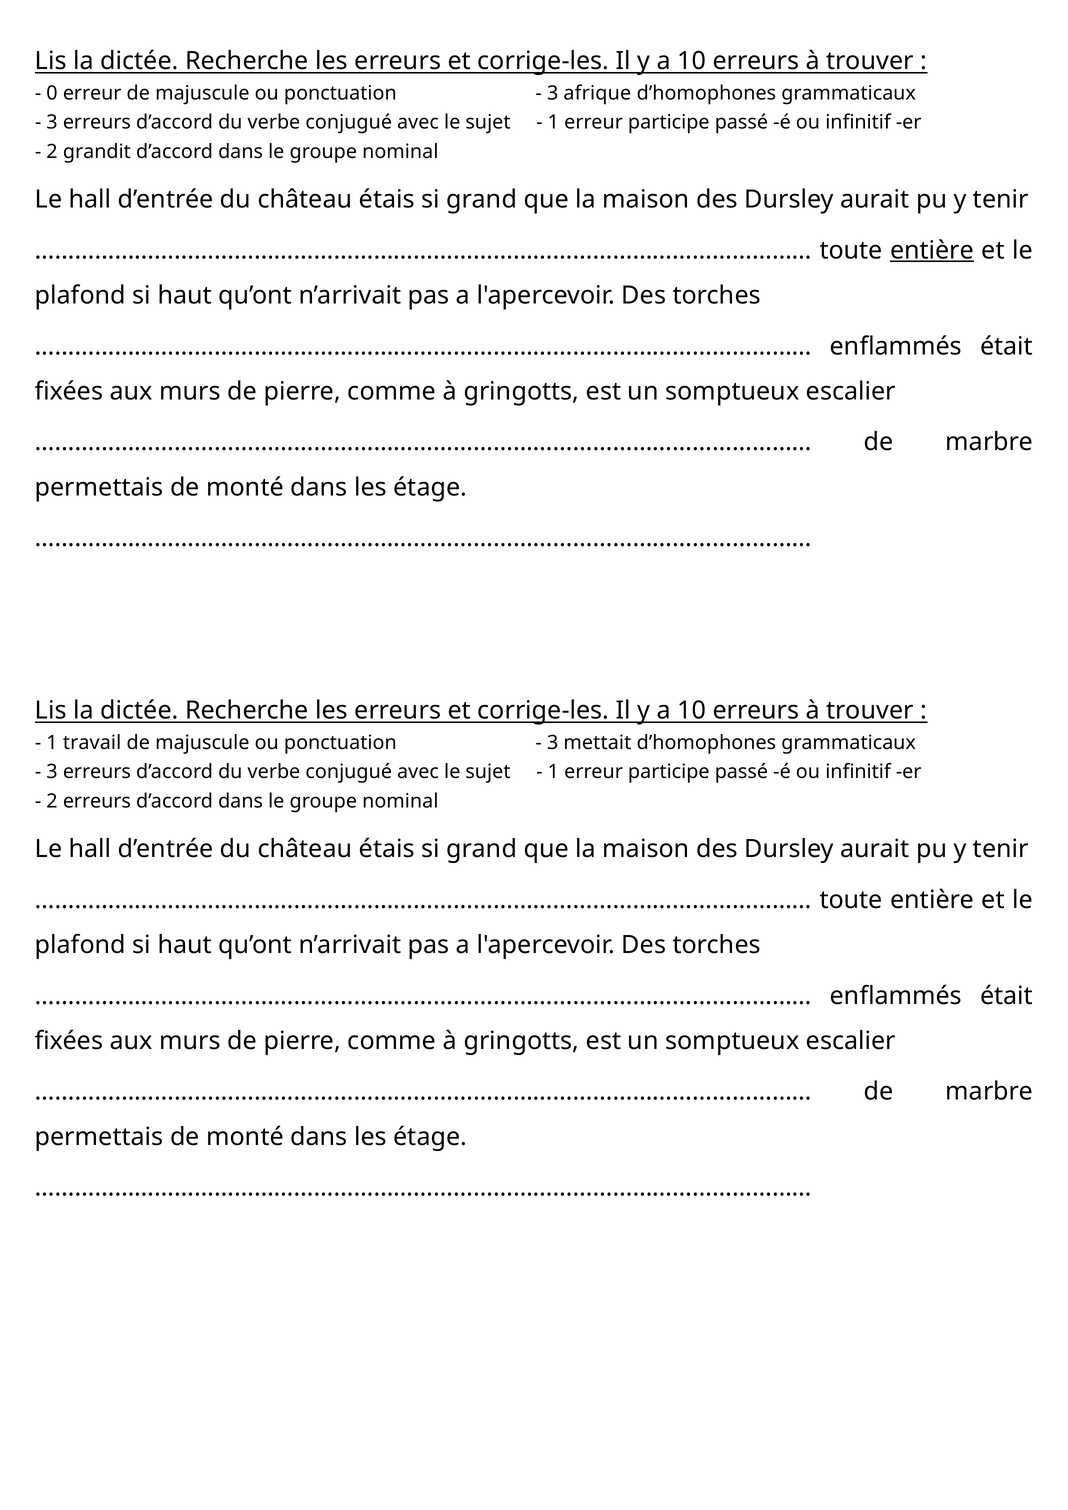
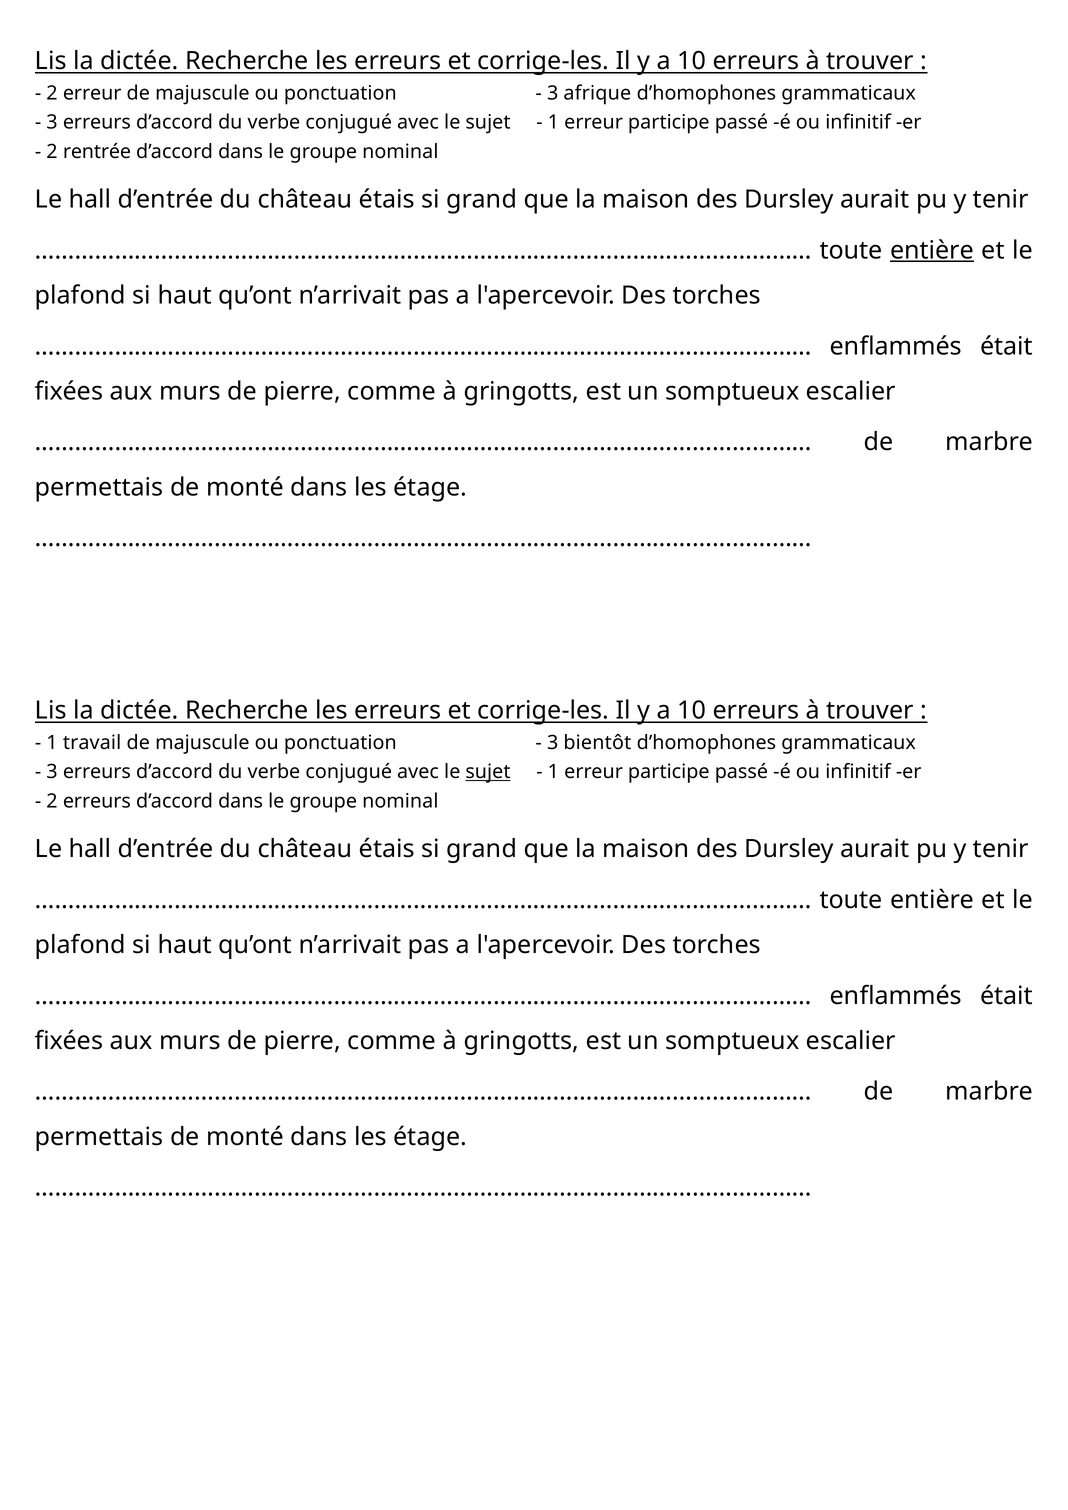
0 at (52, 93): 0 -> 2
grandit: grandit -> rentrée
mettait: mettait -> bientôt
sujet at (488, 772) underline: none -> present
